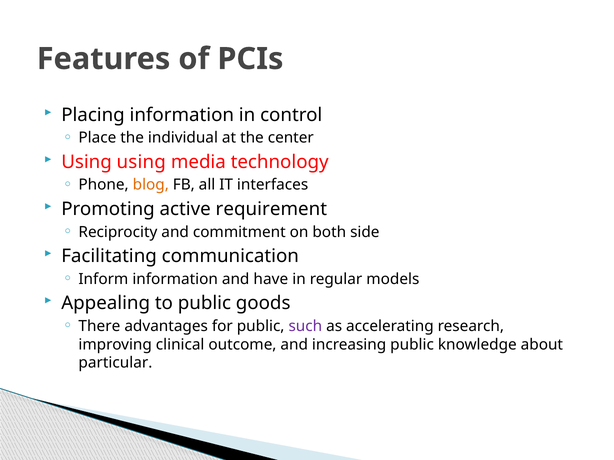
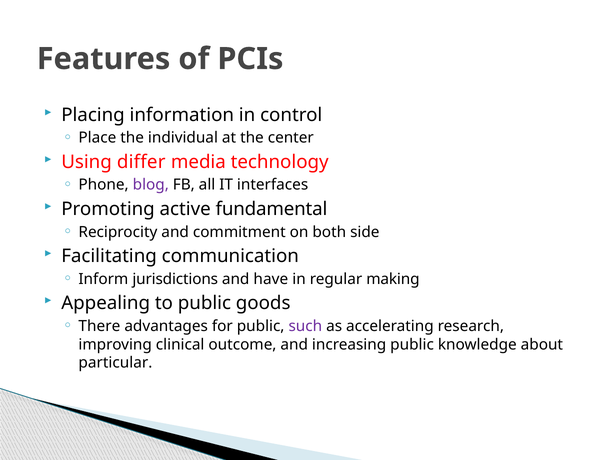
Using using: using -> differ
blog colour: orange -> purple
requirement: requirement -> fundamental
Inform information: information -> jurisdictions
models: models -> making
